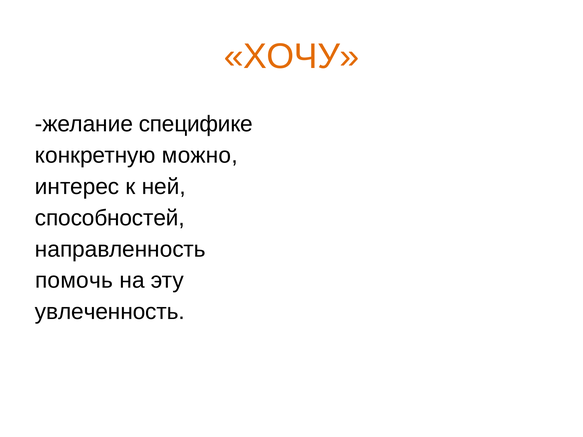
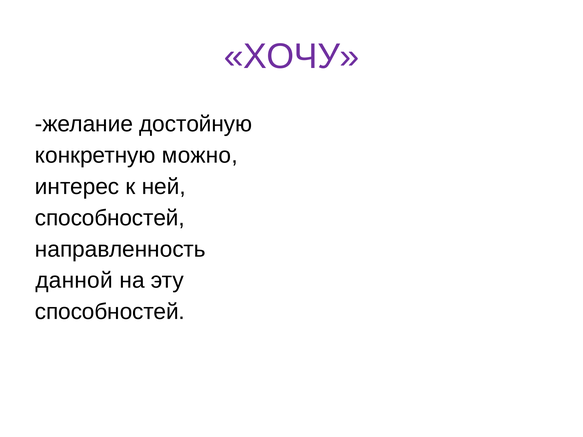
ХОЧУ colour: orange -> purple
специфике: специфике -> достойную
помочь: помочь -> данной
увлеченность at (110, 312): увлеченность -> способностей
